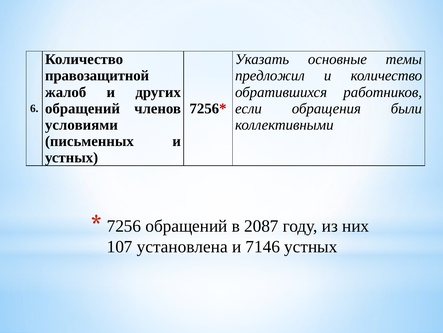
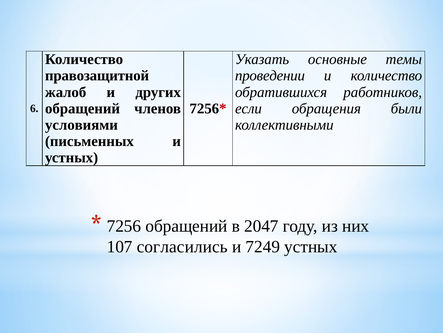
предложил: предложил -> проведении
2087: 2087 -> 2047
установлена: установлена -> согласились
7146: 7146 -> 7249
